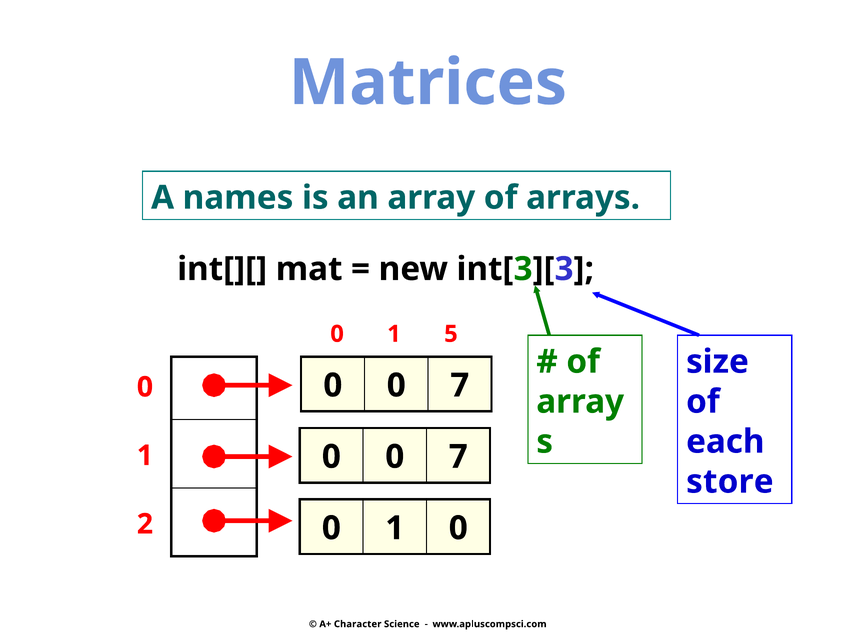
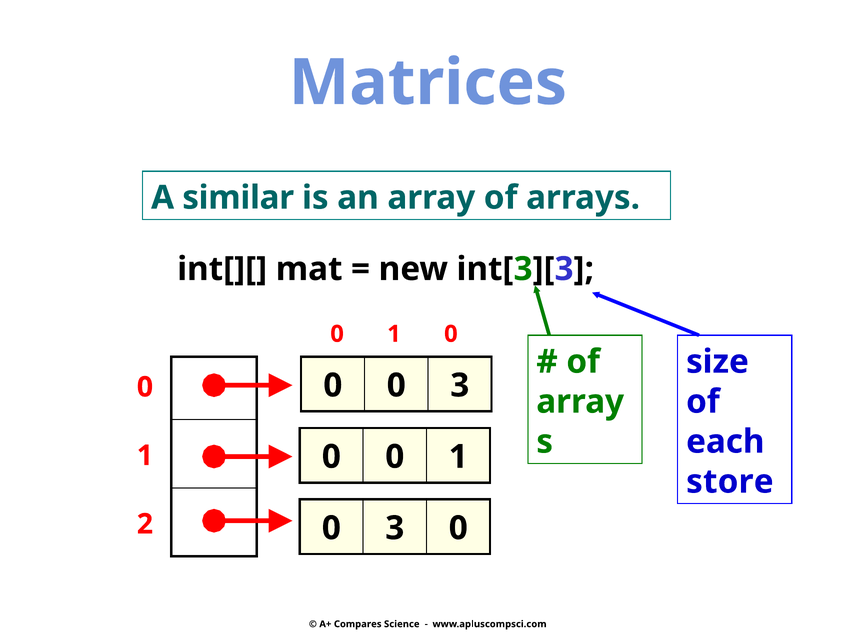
names: names -> similar
5 at (451, 334): 5 -> 0
7 at (460, 385): 7 -> 3
7 at (458, 457): 7 -> 1
1 at (395, 528): 1 -> 3
Character: Character -> Compares
